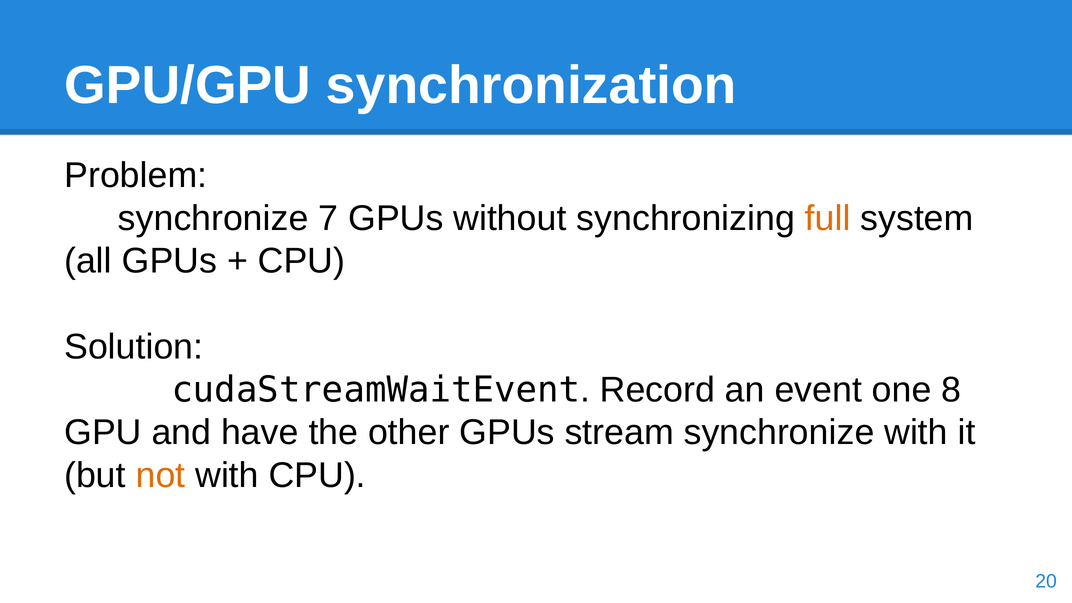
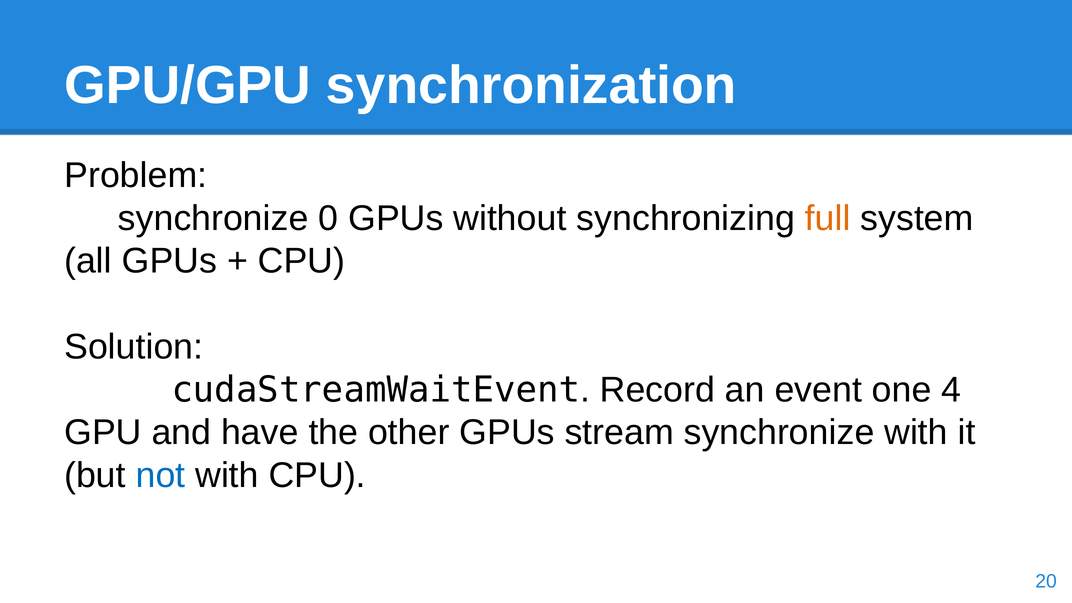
7: 7 -> 0
8: 8 -> 4
not colour: orange -> blue
